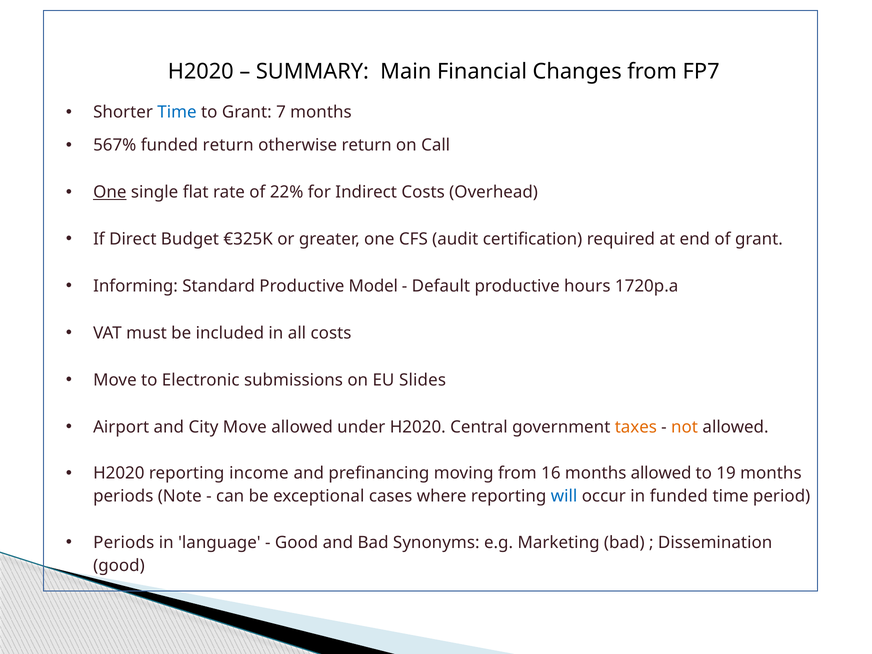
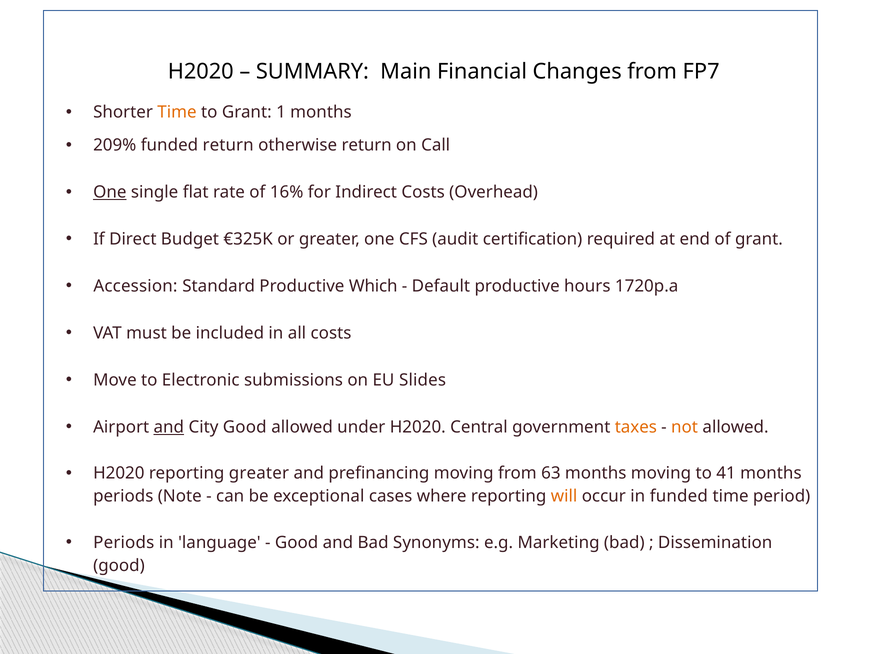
Time at (177, 112) colour: blue -> orange
7: 7 -> 1
567%: 567% -> 209%
22%: 22% -> 16%
Informing: Informing -> Accession
Model: Model -> Which
and at (169, 427) underline: none -> present
City Move: Move -> Good
reporting income: income -> greater
16: 16 -> 63
months allowed: allowed -> moving
19: 19 -> 41
will colour: blue -> orange
